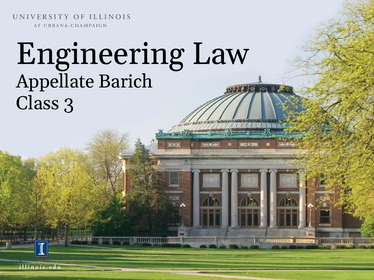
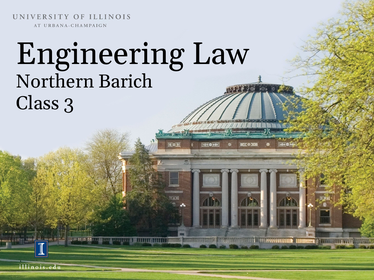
Appellate: Appellate -> Northern
